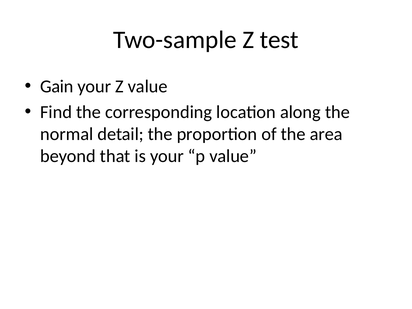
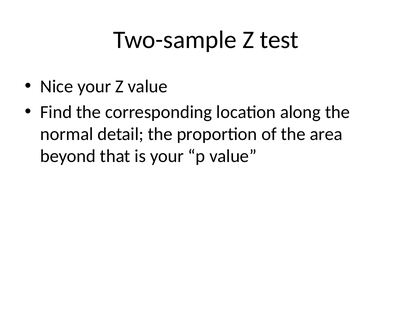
Gain: Gain -> Nice
